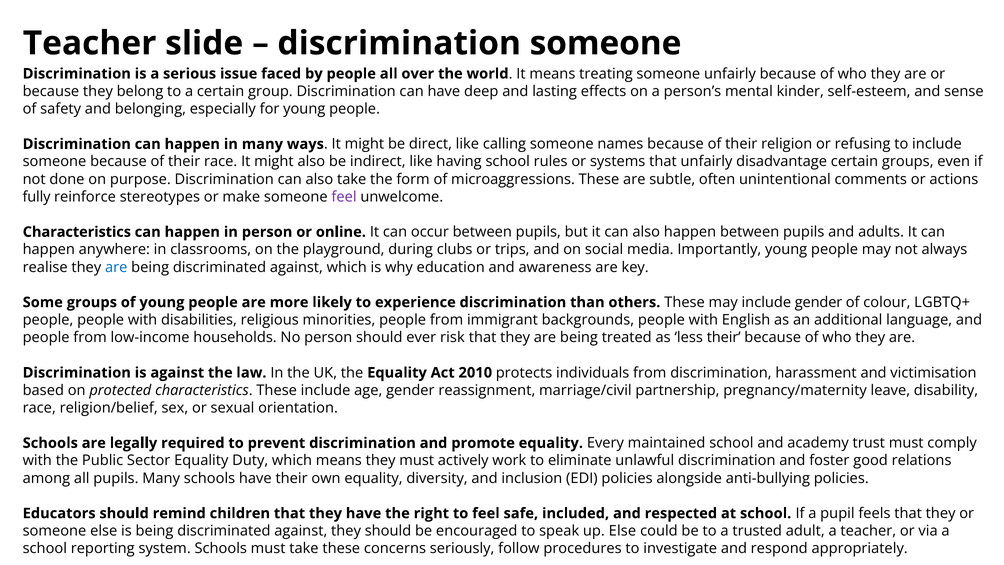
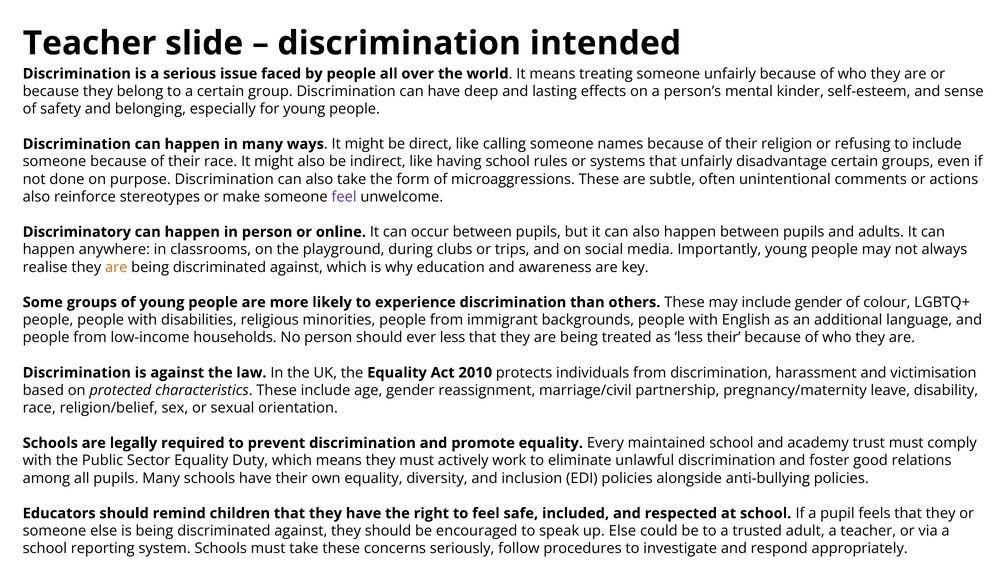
discrimination someone: someone -> intended
fully at (37, 197): fully -> also
Characteristics at (77, 232): Characteristics -> Discriminatory
are at (116, 267) colour: blue -> orange
ever risk: risk -> less
